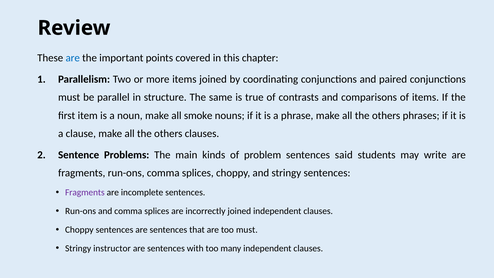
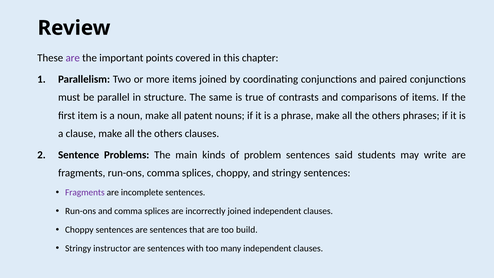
are at (73, 58) colour: blue -> purple
smoke: smoke -> patent
too must: must -> build
